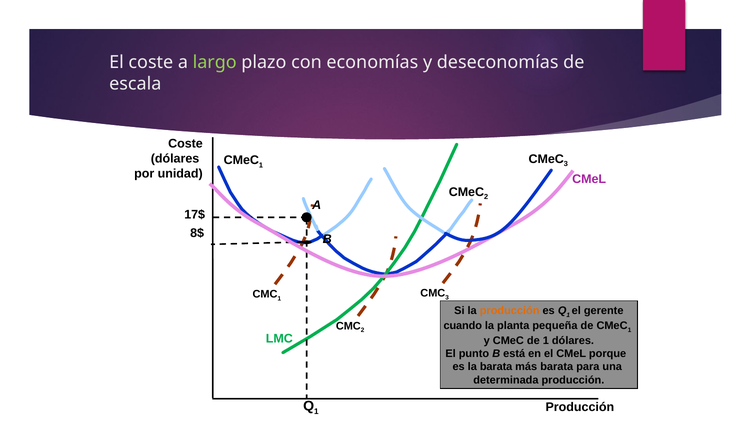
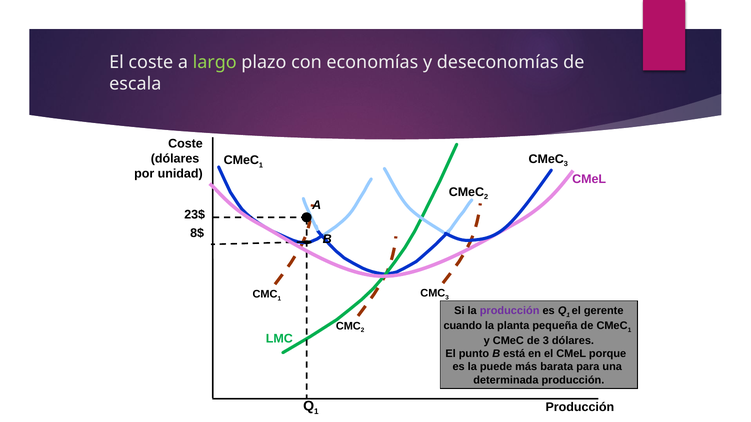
17$: 17$ -> 23$
producción at (510, 311) colour: orange -> purple
de 1: 1 -> 3
la barata: barata -> puede
